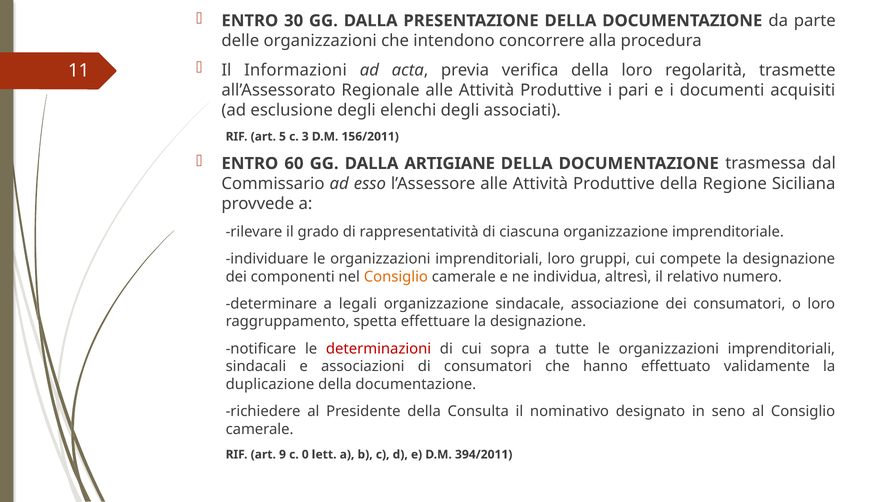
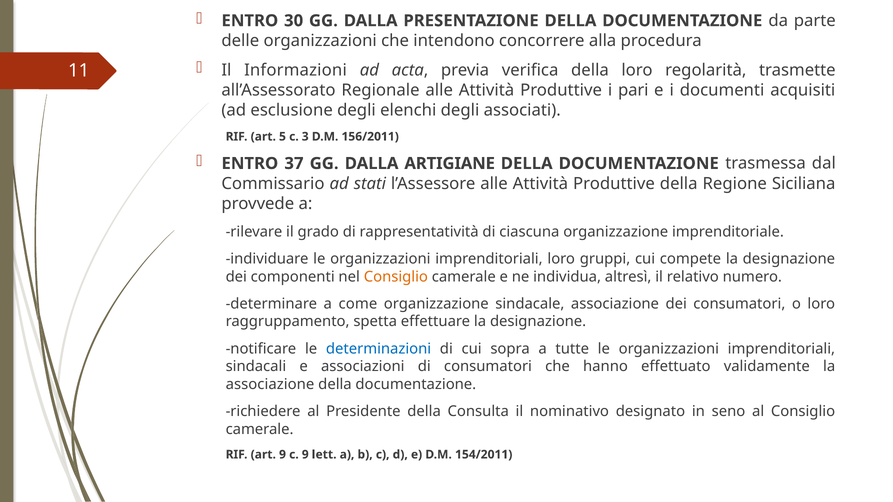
60: 60 -> 37
esso: esso -> stati
legali: legali -> come
determinazioni colour: red -> blue
duplicazione at (270, 385): duplicazione -> associazione
c 0: 0 -> 9
394/2011: 394/2011 -> 154/2011
